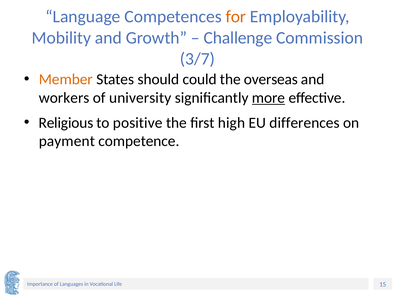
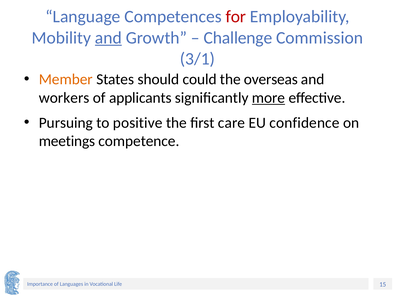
for colour: orange -> red
and at (108, 38) underline: none -> present
3/7: 3/7 -> 3/1
university: university -> applicants
Religious: Religious -> Pursuing
high: high -> care
differences: differences -> confidence
payment: payment -> meetings
